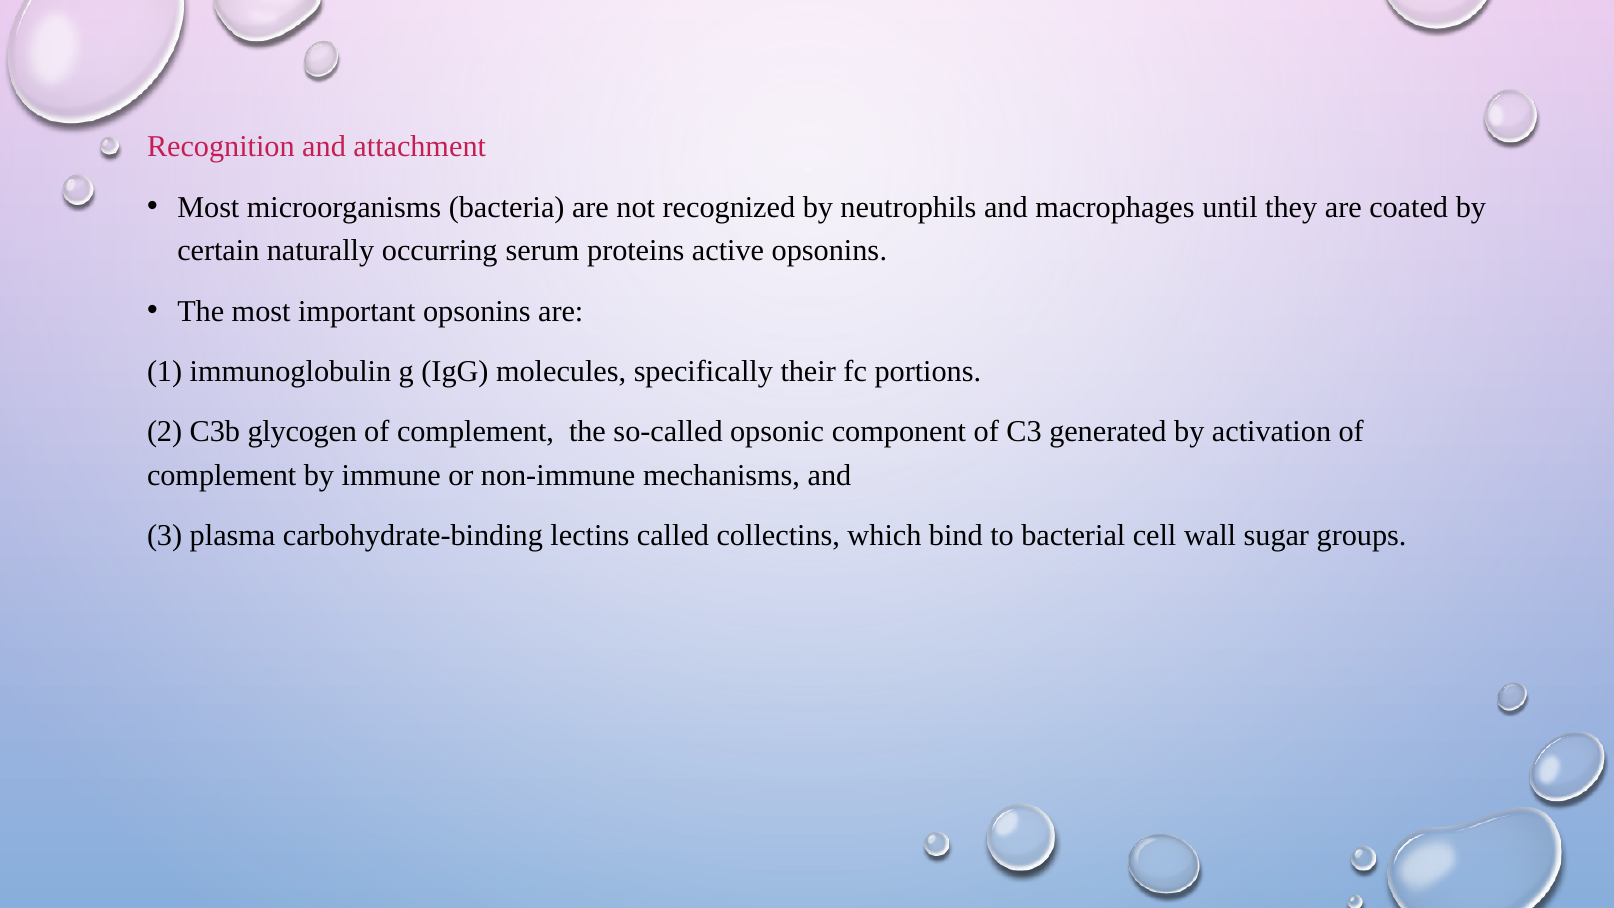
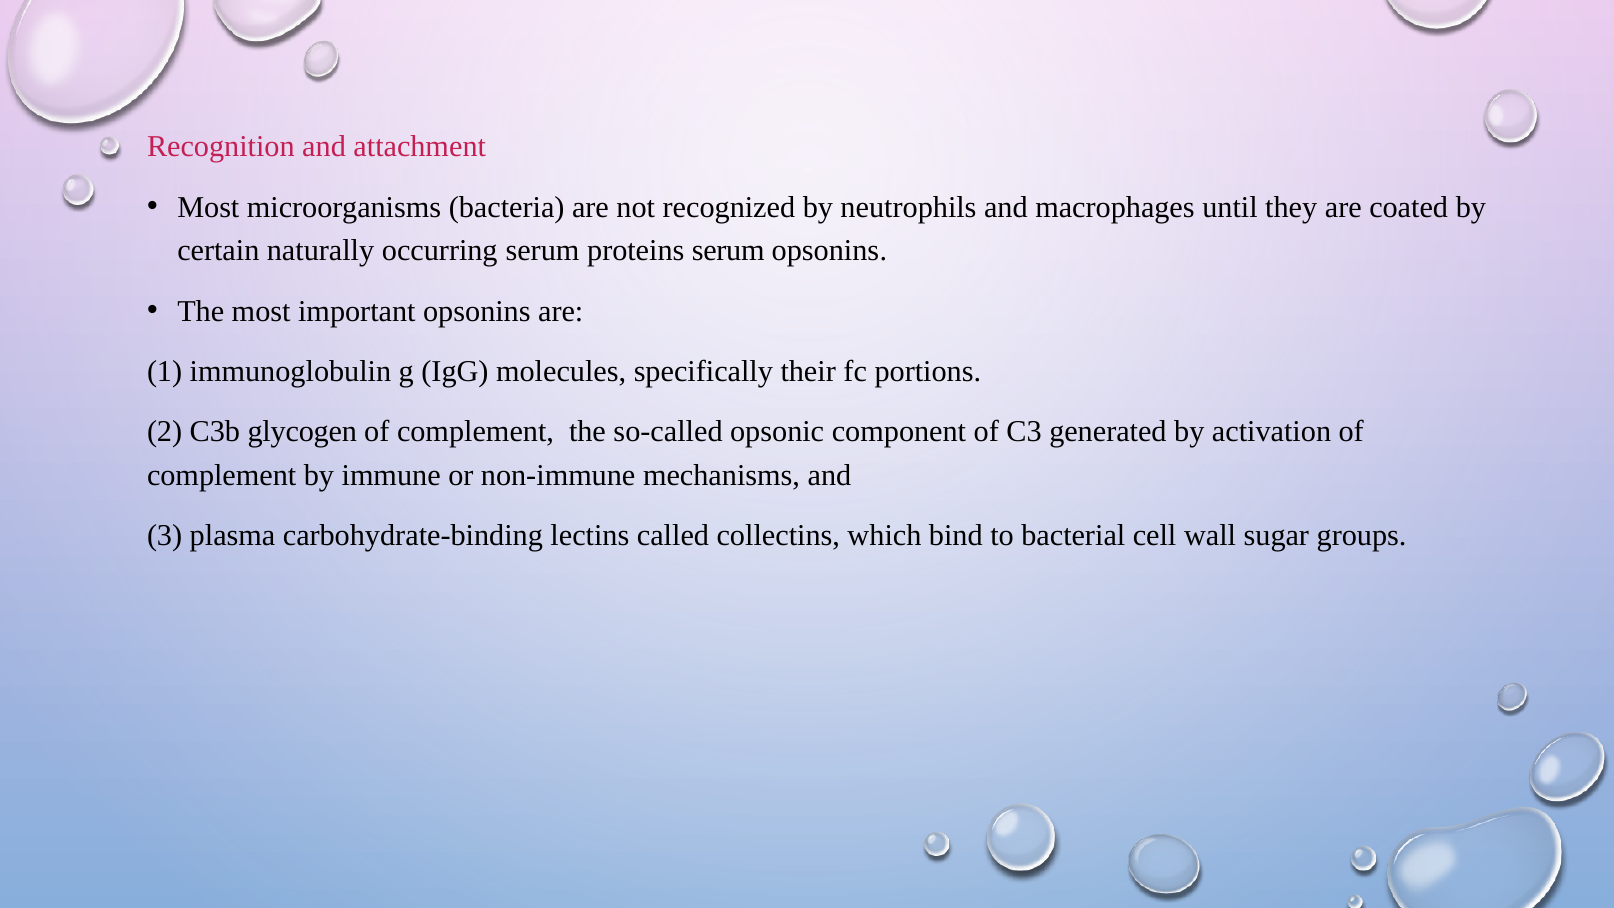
proteins active: active -> serum
